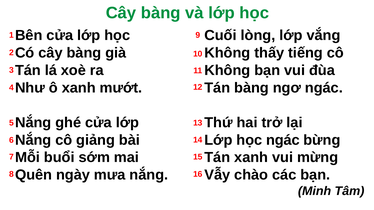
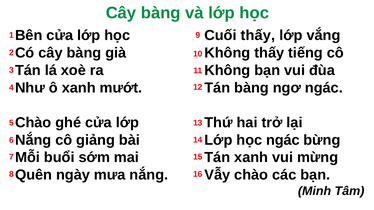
Cuối lòng: lòng -> thấy
Nắng at (33, 123): Nắng -> Chào
